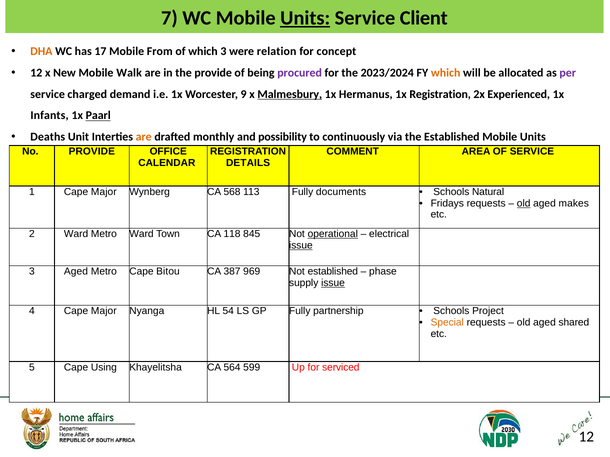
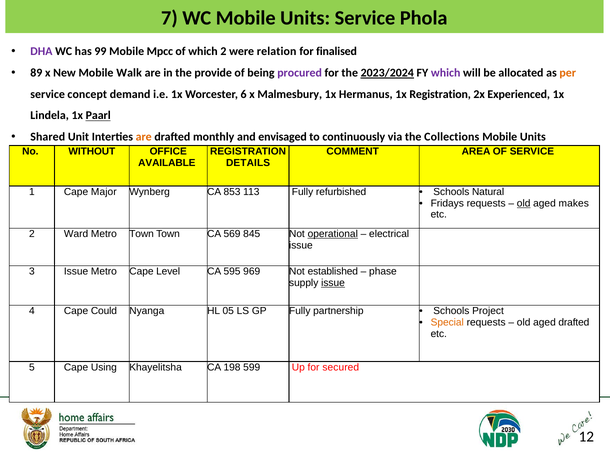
Units at (305, 18) underline: present -> none
Client: Client -> Phola
DHA colour: orange -> purple
17: 17 -> 99
From: From -> Mpcc
which 3: 3 -> 2
concept: concept -> finalised
12 at (36, 73): 12 -> 89
2023/2024 underline: none -> present
which at (446, 73) colour: orange -> purple
per colour: purple -> orange
charged: charged -> concept
9: 9 -> 6
Malmesbury underline: present -> none
Infants: Infants -> Lindela
Deaths: Deaths -> Shared
possibility: possibility -> envisaged
the Established: Established -> Collections
No PROVIDE: PROVIDE -> WITHOUT
CALENDAR: CALENDAR -> AVAILABLE
568: 568 -> 853
documents: documents -> refurbished
Metro Ward: Ward -> Town
118: 118 -> 569
issue at (301, 246) underline: present -> none
3 Aged: Aged -> Issue
Bitou: Bitou -> Level
387: 387 -> 595
4 Cape Major: Major -> Could
54: 54 -> 05
aged shared: shared -> drafted
564: 564 -> 198
serviced: serviced -> secured
